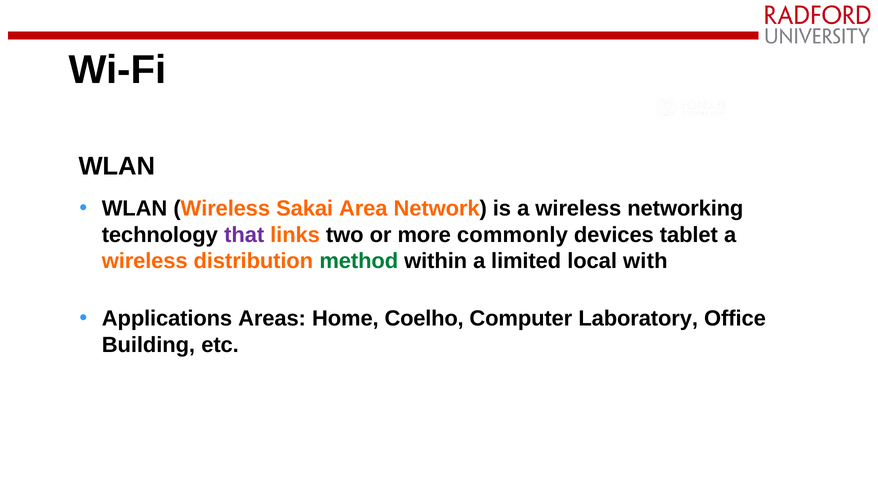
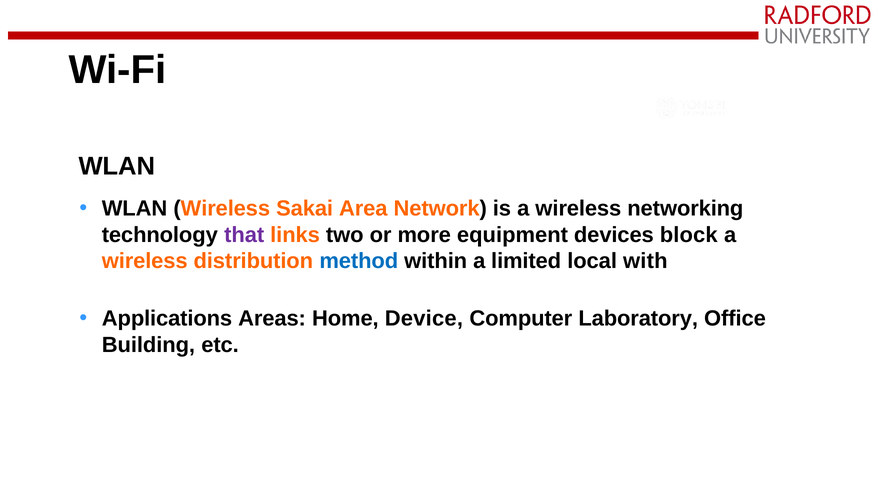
commonly: commonly -> equipment
tablet: tablet -> block
method colour: green -> blue
Coelho: Coelho -> Device
